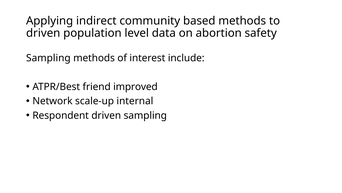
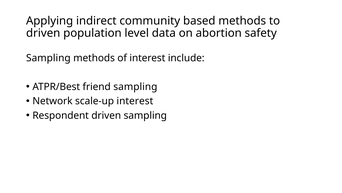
friend improved: improved -> sampling
scale-up internal: internal -> interest
